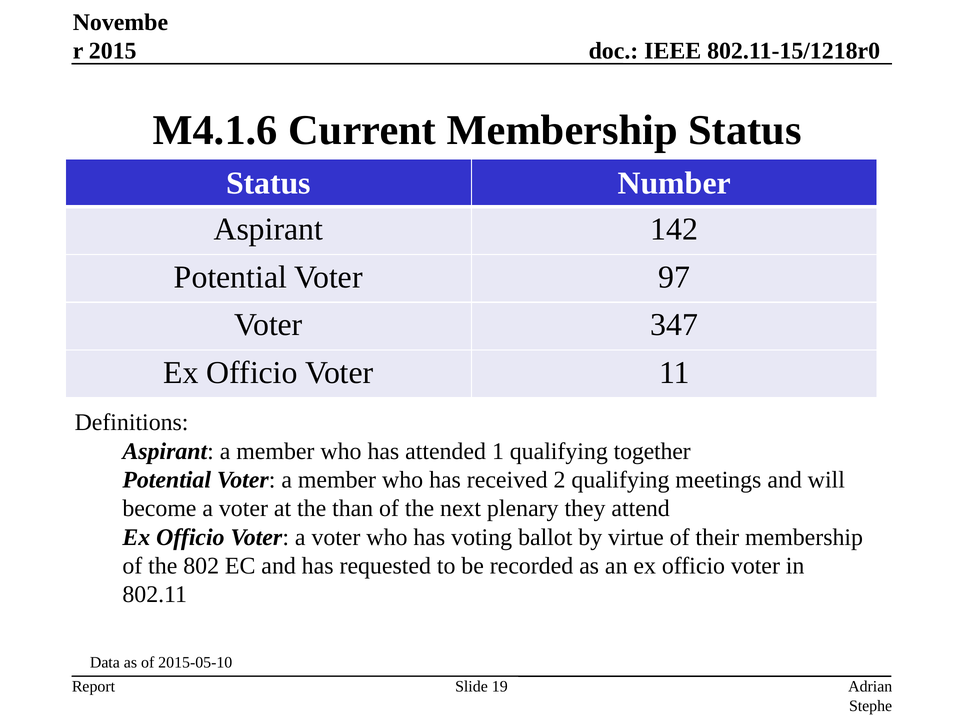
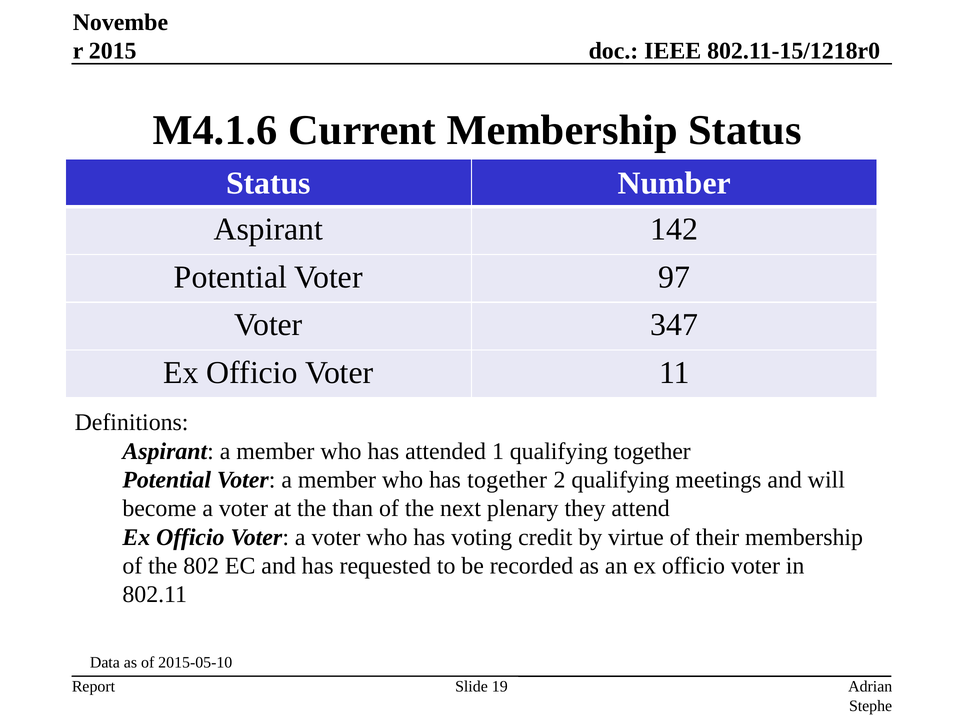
has received: received -> together
ballot: ballot -> credit
